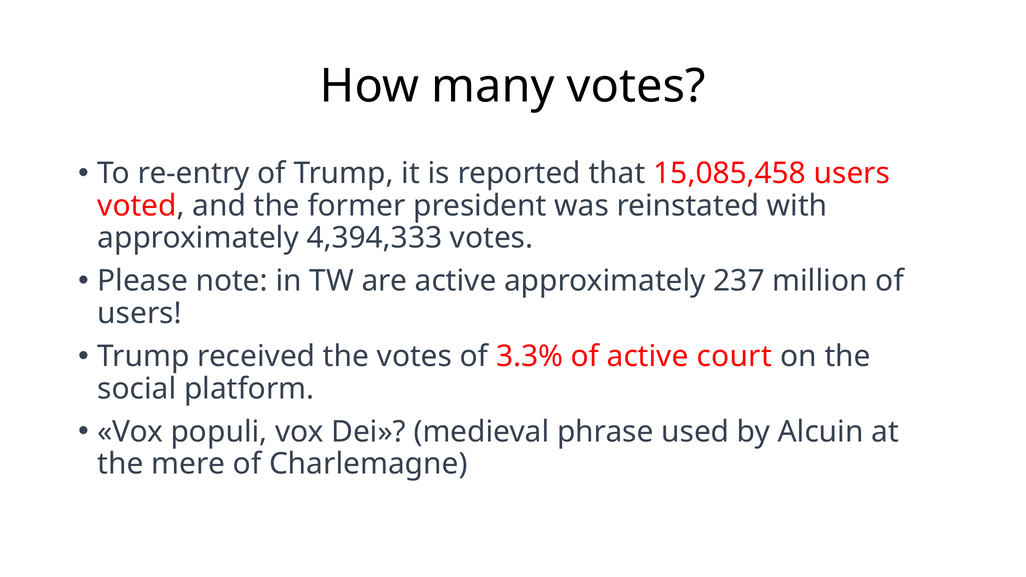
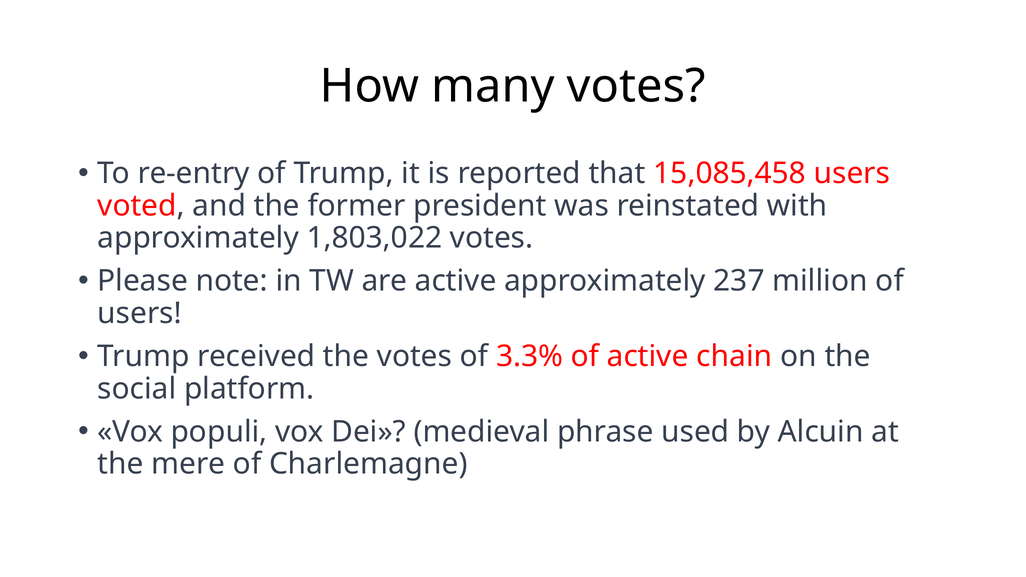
4,394,333: 4,394,333 -> 1,803,022
court: court -> chain
